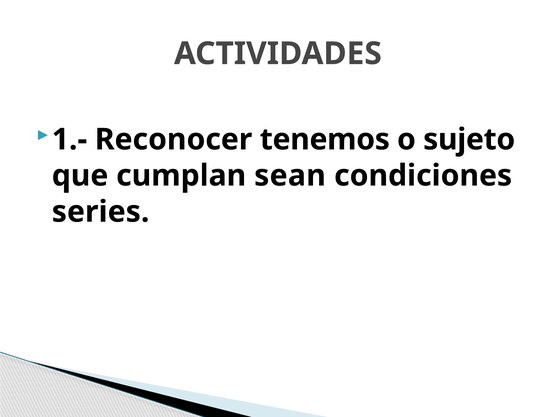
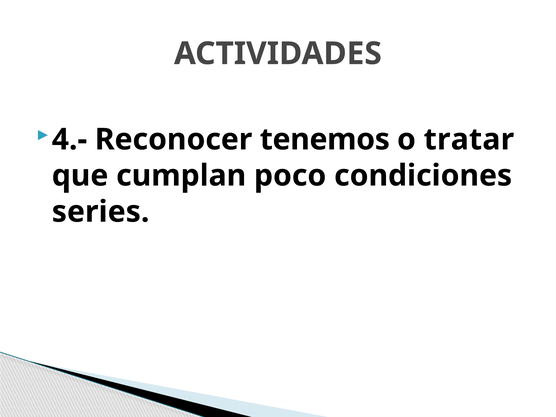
1.-: 1.- -> 4.-
sujeto: sujeto -> tratar
sean: sean -> poco
